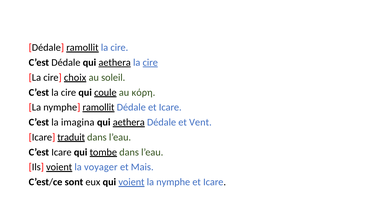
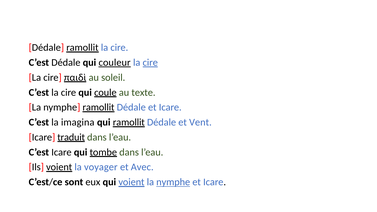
Dédale qui aethera: aethera -> couleur
choix: choix -> παιδὶ
κόρη: κόρη -> texte
aethera at (129, 122): aethera -> ramollit
Mais: Mais -> Avec
nymphe at (173, 182) underline: none -> present
